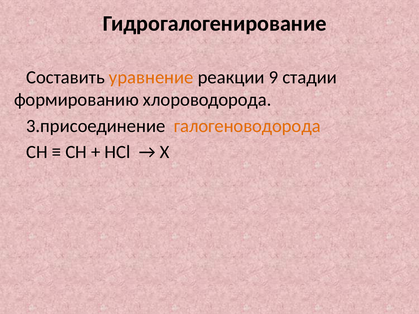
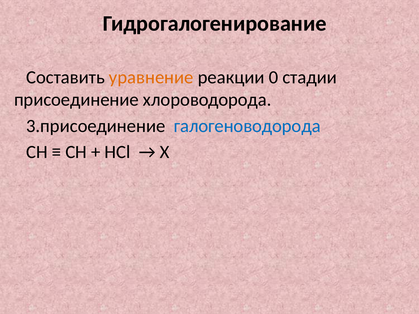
9: 9 -> 0
формированию: формированию -> присоединение
галогеноводорода colour: orange -> blue
